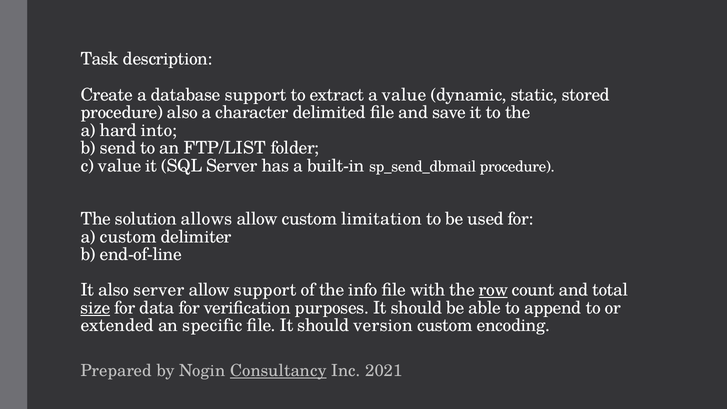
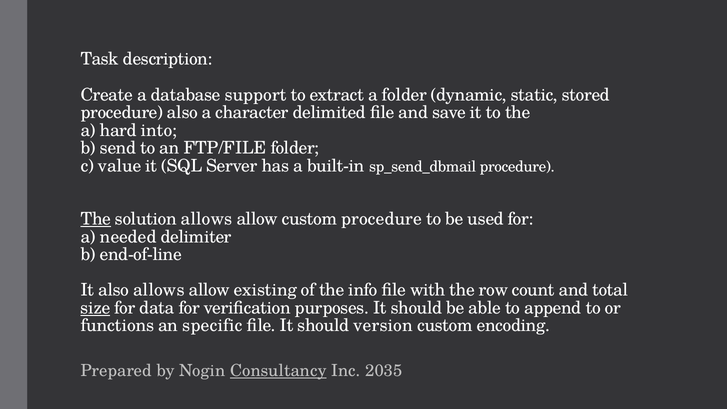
a value: value -> folder
FTP/LIST: FTP/LIST -> FTP/FILE
The at (96, 219) underline: none -> present
custom limitation: limitation -> procedure
a custom: custom -> needed
also server: server -> allows
allow support: support -> existing
row underline: present -> none
extended: extended -> functions
2021: 2021 -> 2035
